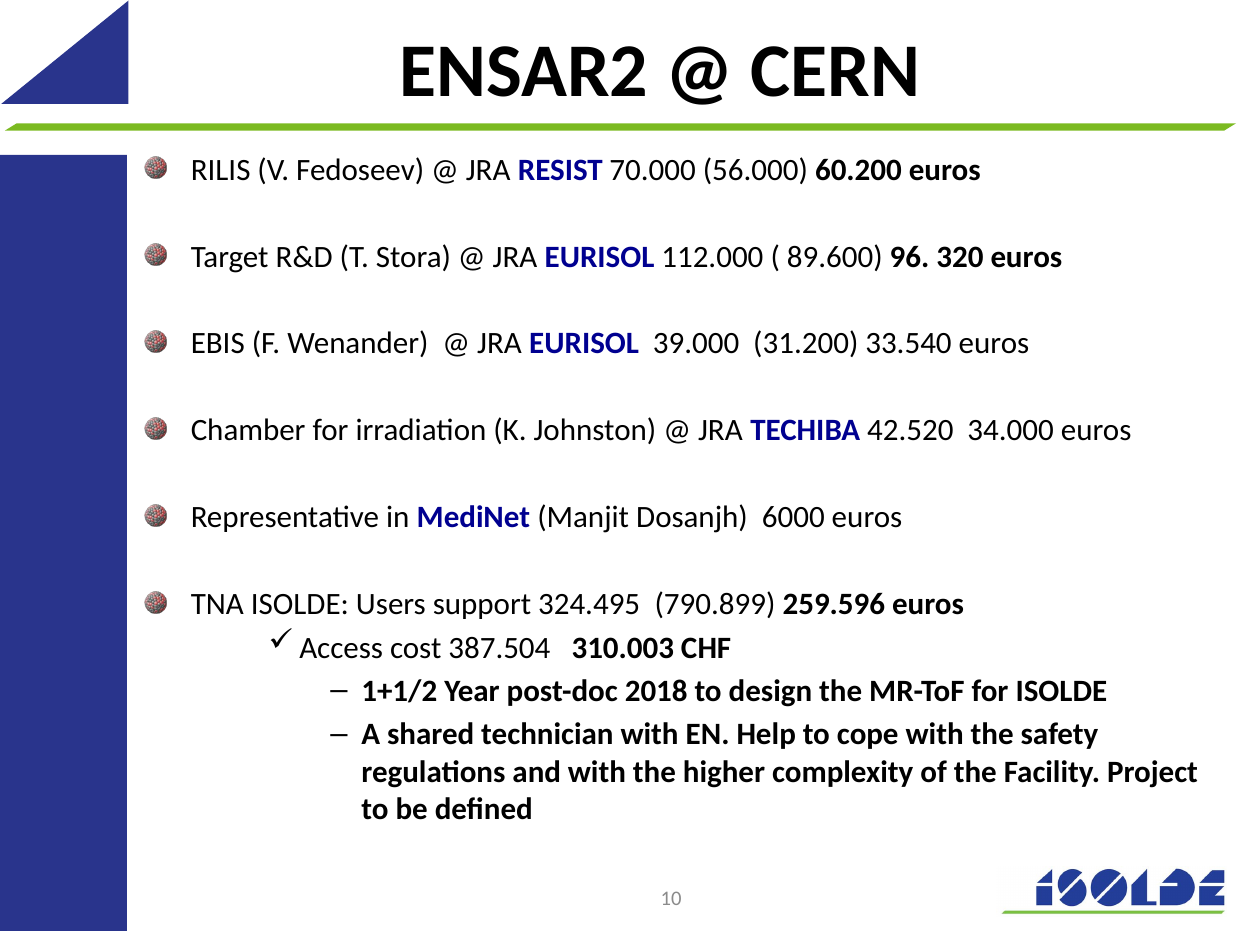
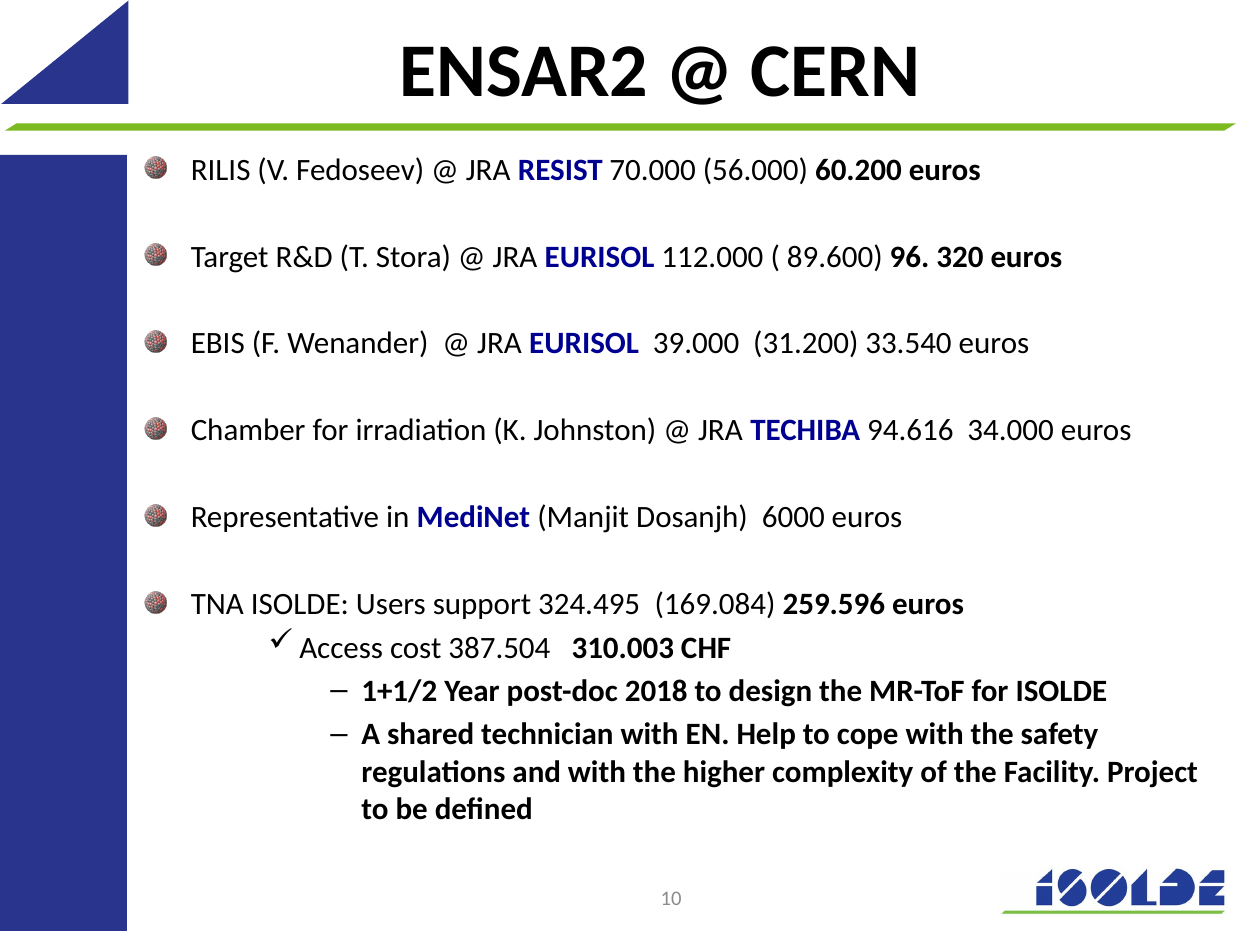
42.520: 42.520 -> 94.616
790.899: 790.899 -> 169.084
